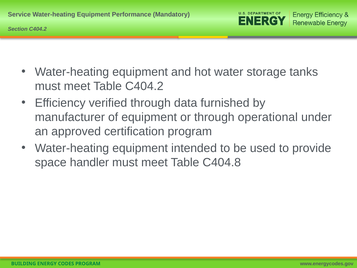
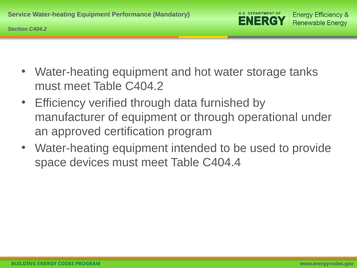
handler: handler -> devices
C404.8: C404.8 -> C404.4
